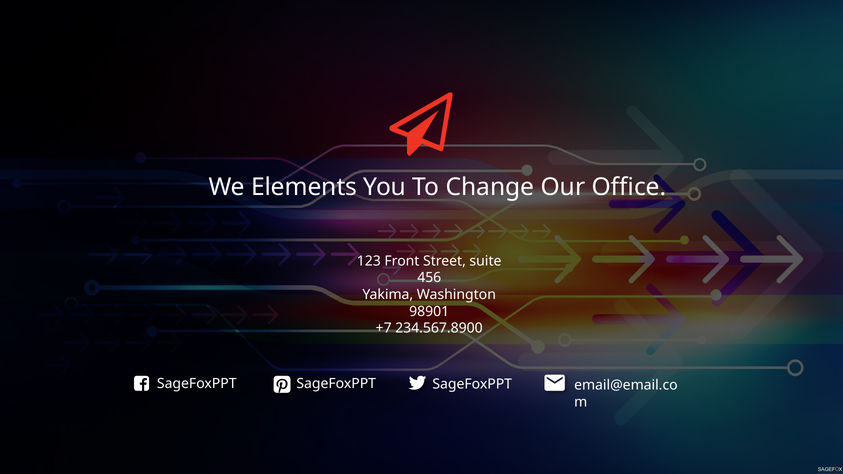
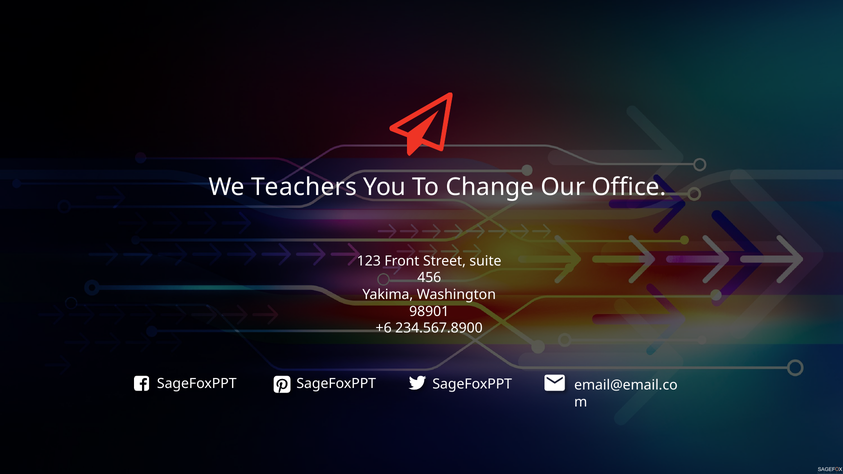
Elements: Elements -> Teachers
+7: +7 -> +6
